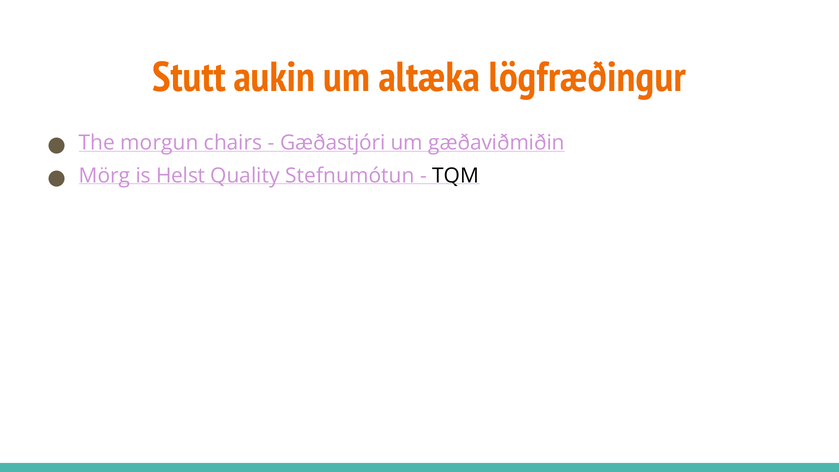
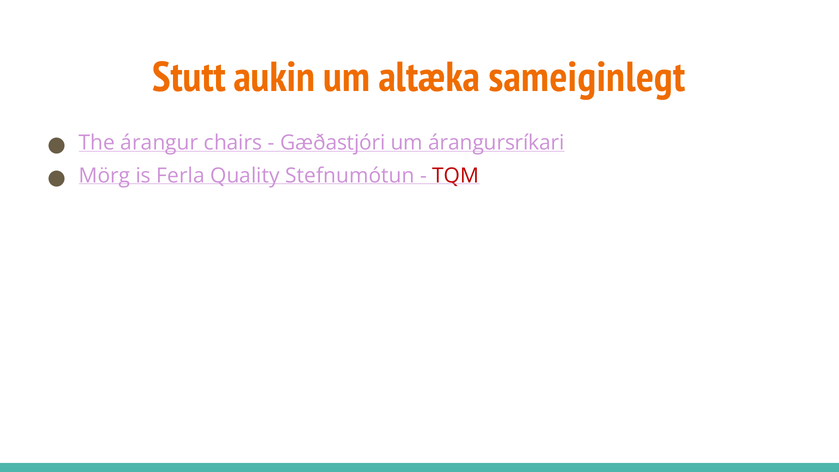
lögfræðingur: lögfræðingur -> sameiginlegt
morgun: morgun -> árangur
gæðaviðmiðin: gæðaviðmiðin -> árangursríkari
Helst: Helst -> Ferla
TQM colour: black -> red
